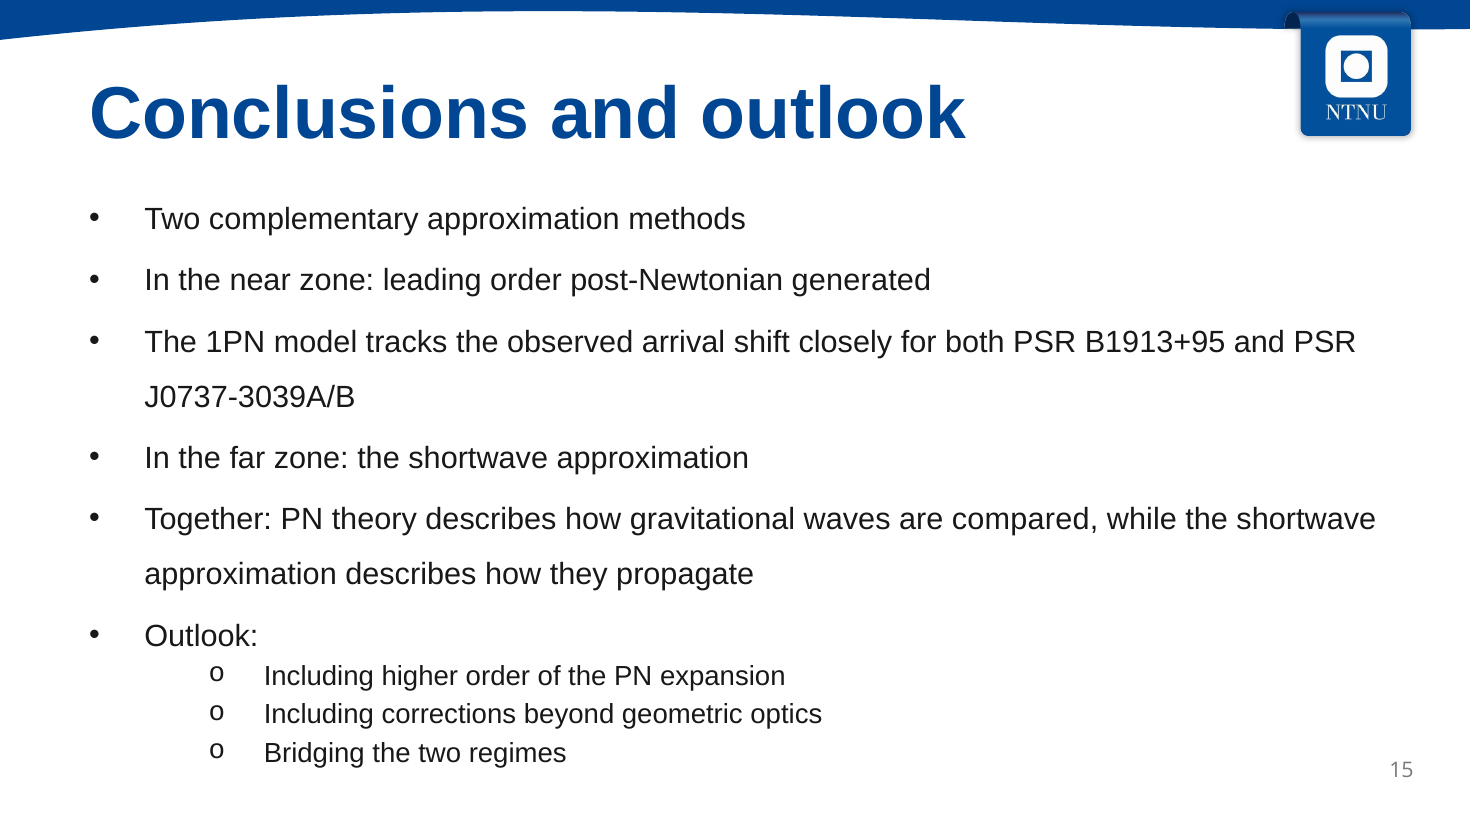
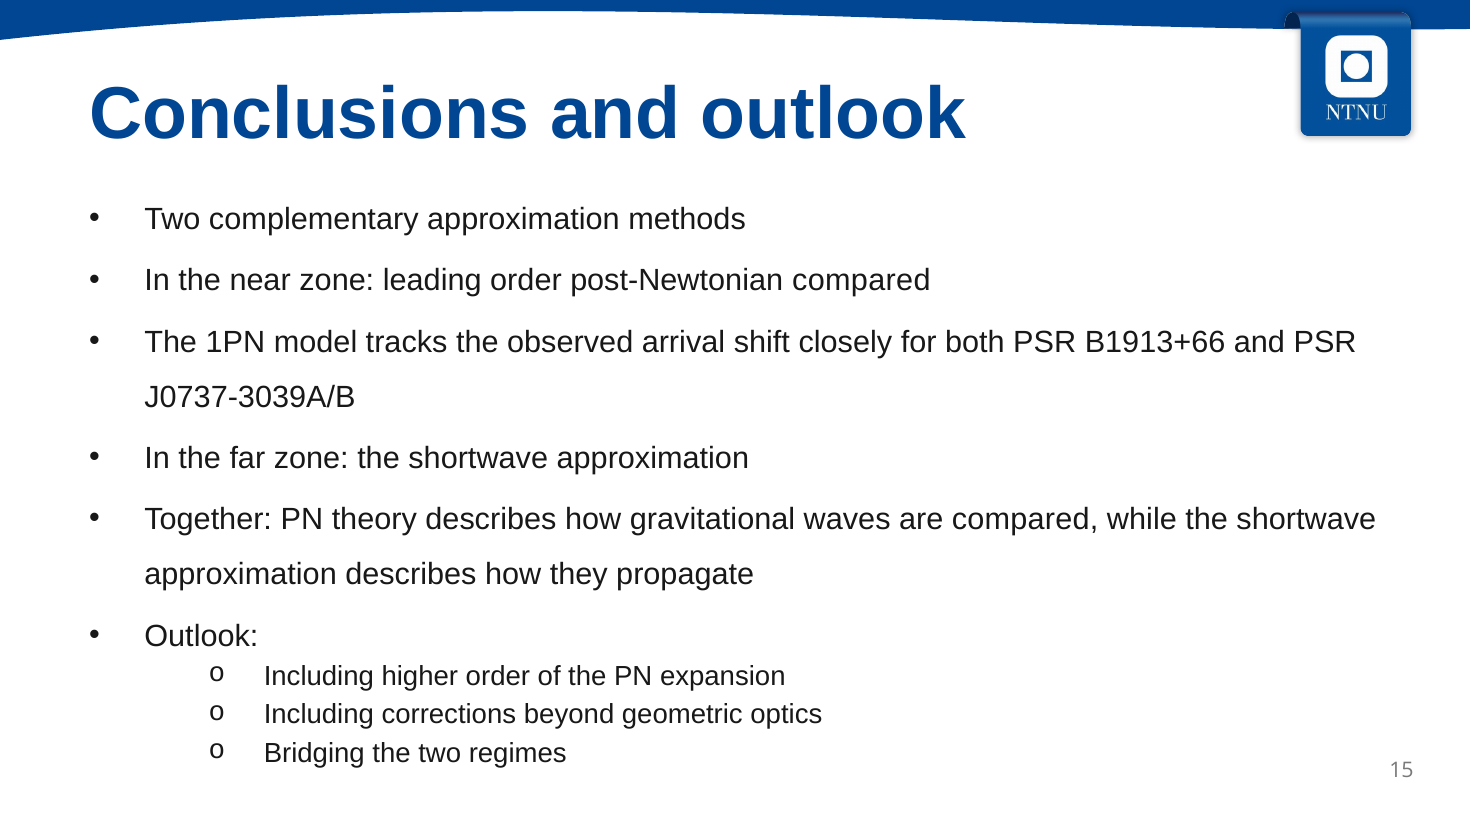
post-Newtonian generated: generated -> compared
B1913+95: B1913+95 -> B1913+66
